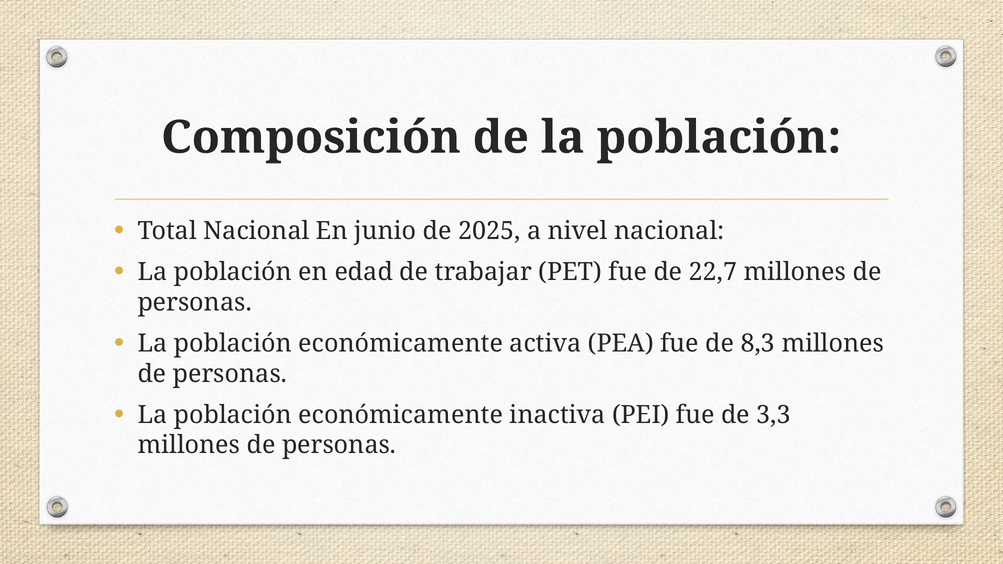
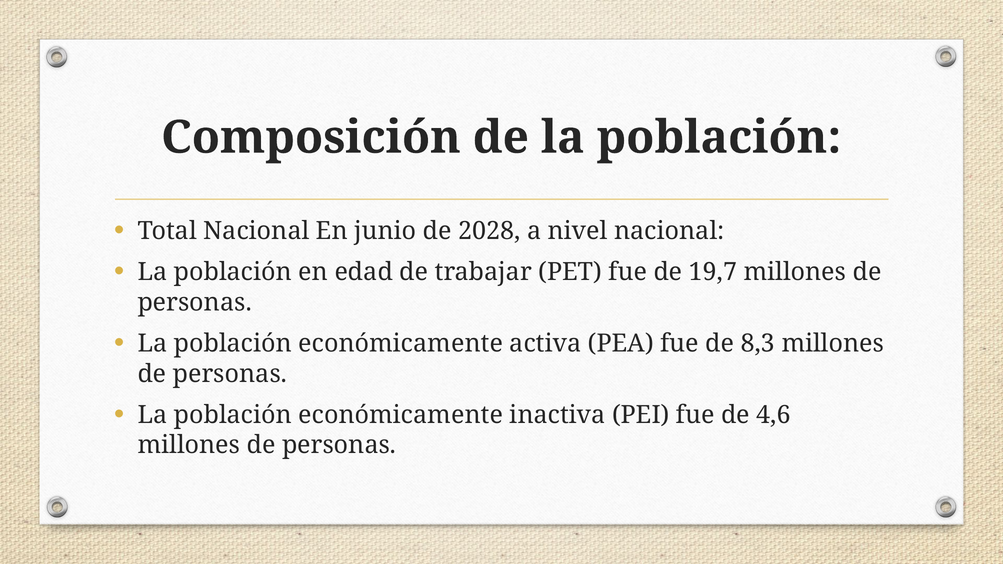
2025: 2025 -> 2028
22,7: 22,7 -> 19,7
3,3: 3,3 -> 4,6
